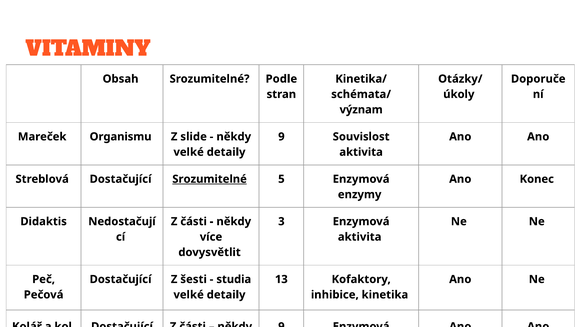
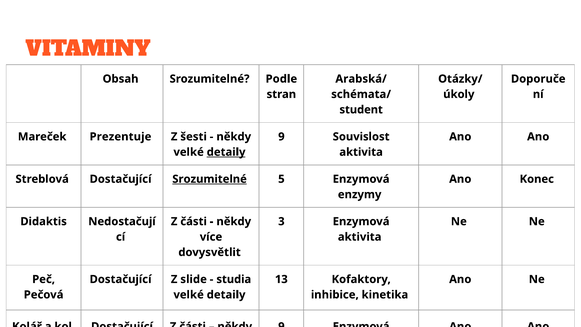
Kinetika/: Kinetika/ -> Arabská/
význam: význam -> student
Organismu: Organismu -> Prezentuje
slide: slide -> šesti
detaily at (226, 152) underline: none -> present
šesti: šesti -> slide
